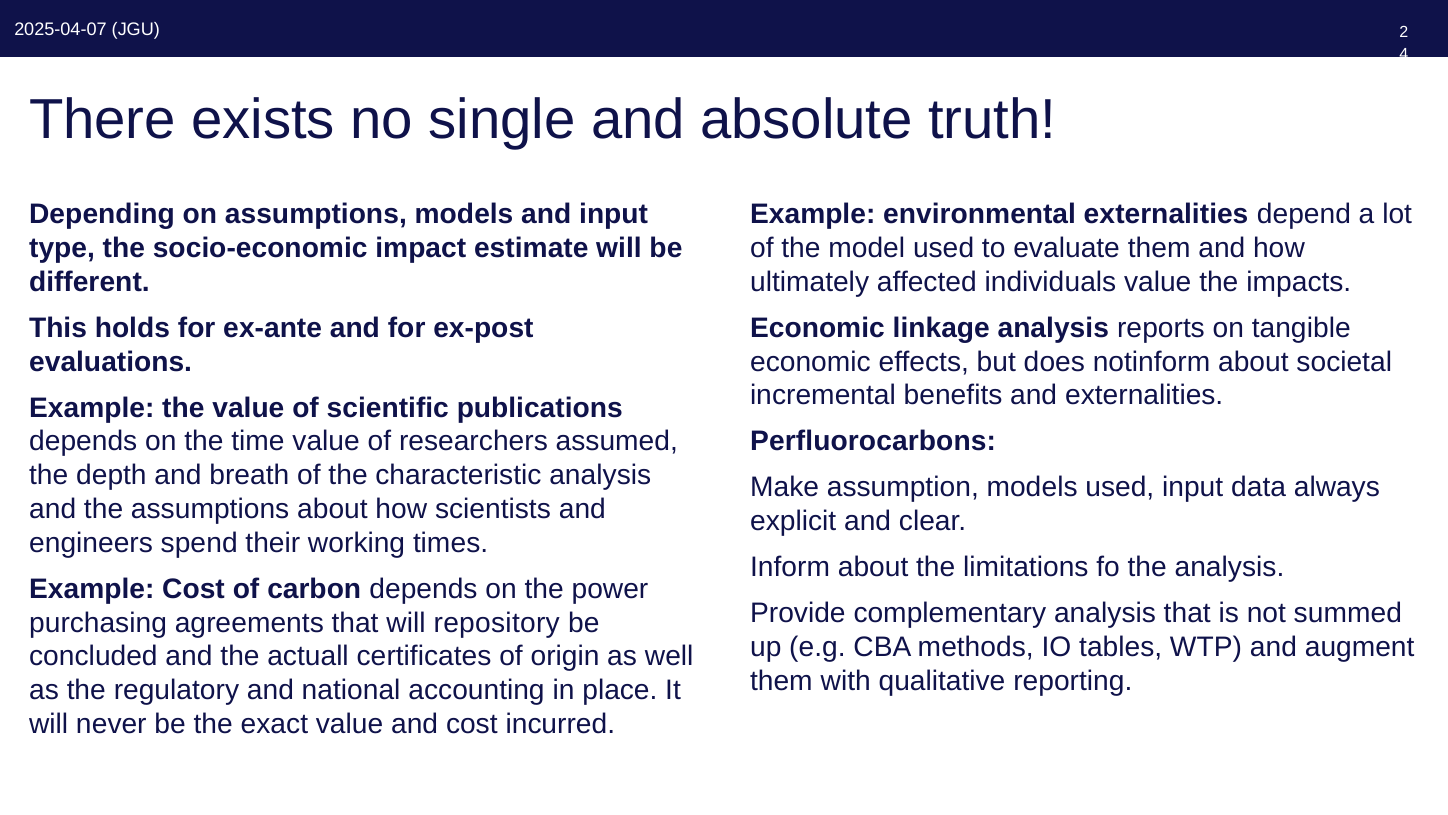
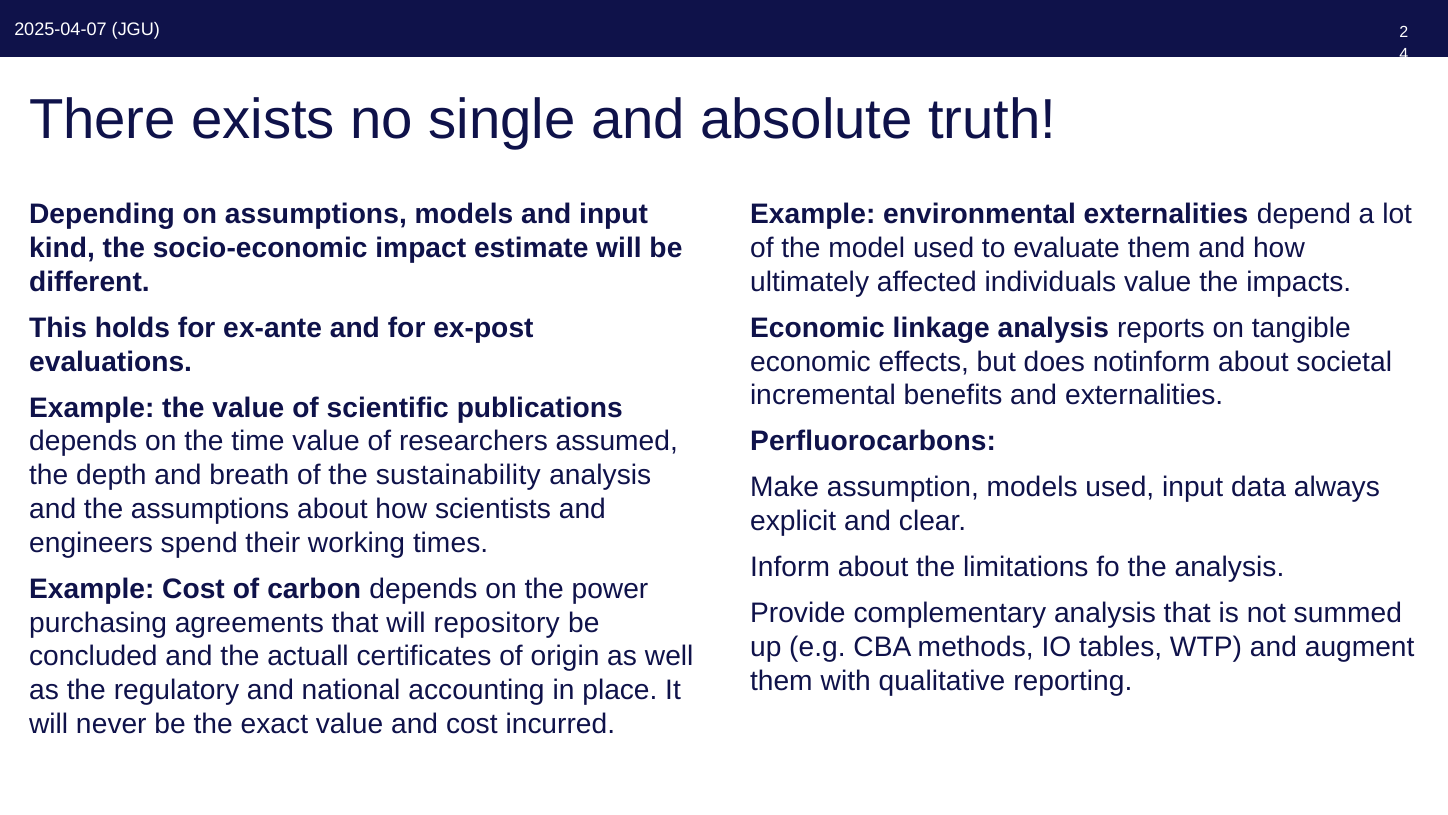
type: type -> kind
characteristic: characteristic -> sustainability
